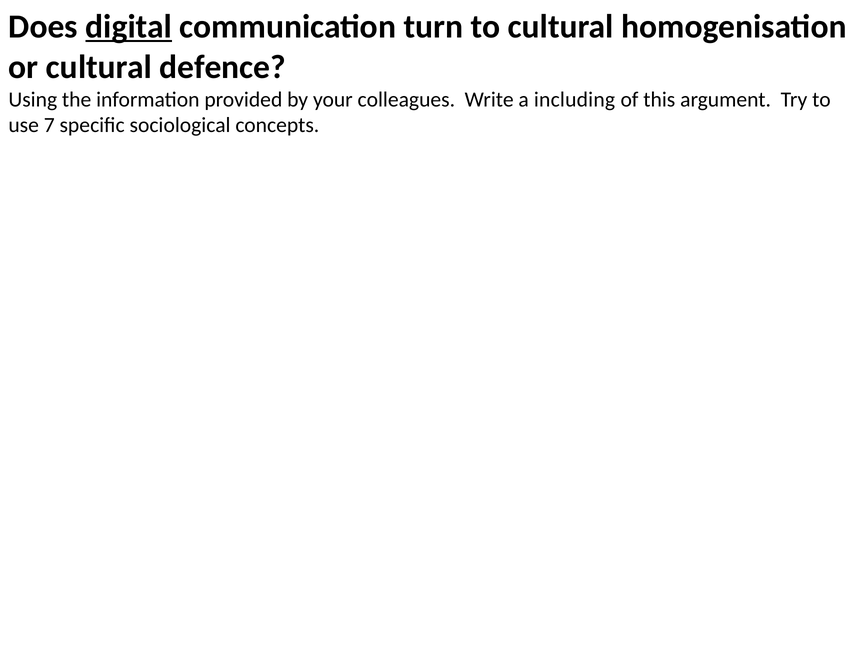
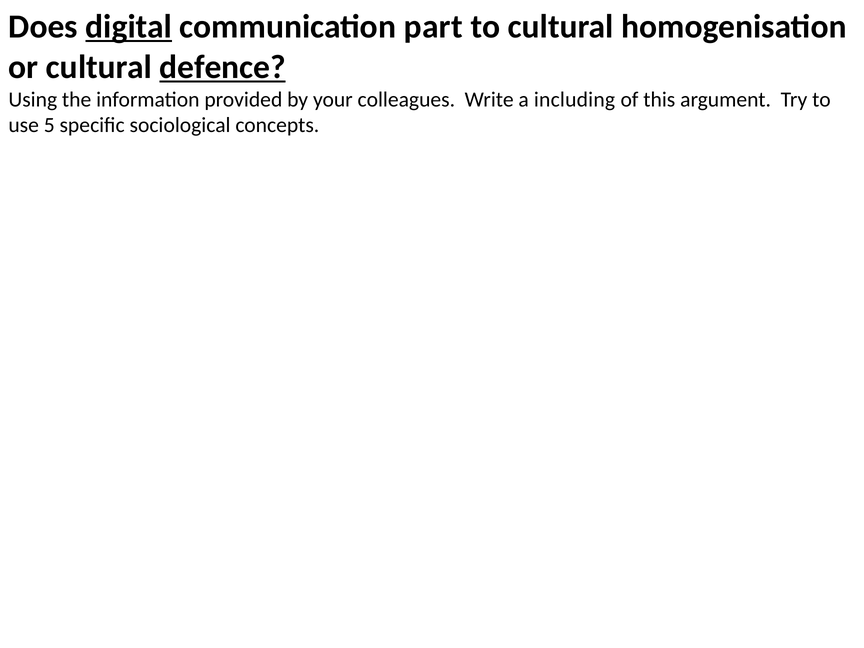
turn: turn -> part
defence underline: none -> present
7: 7 -> 5
